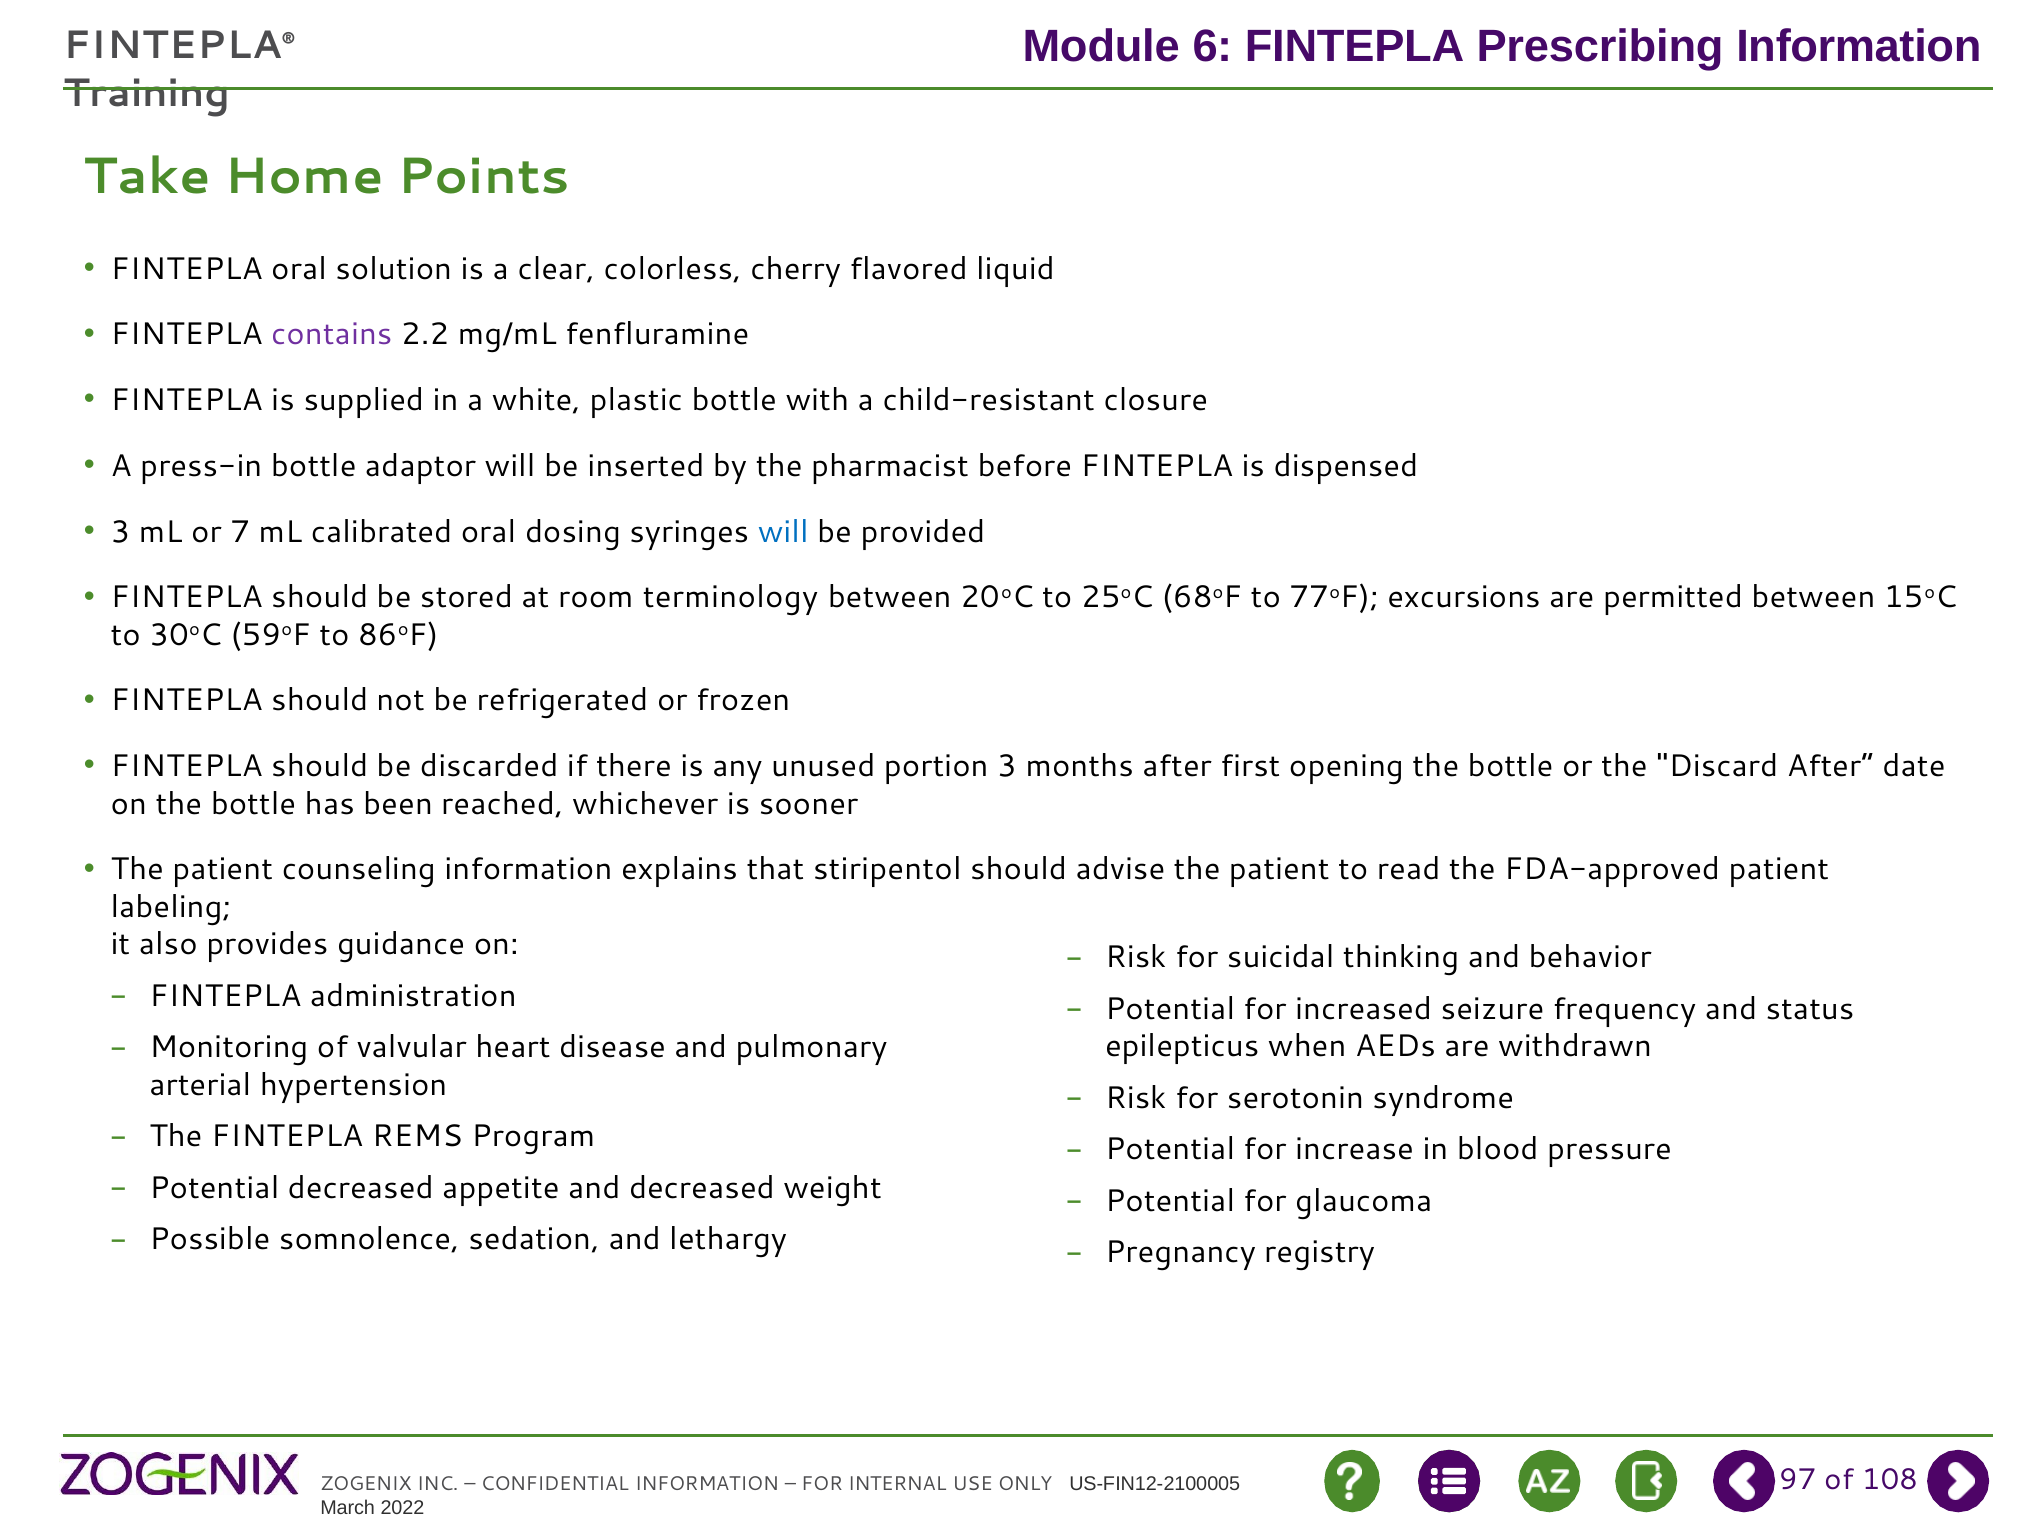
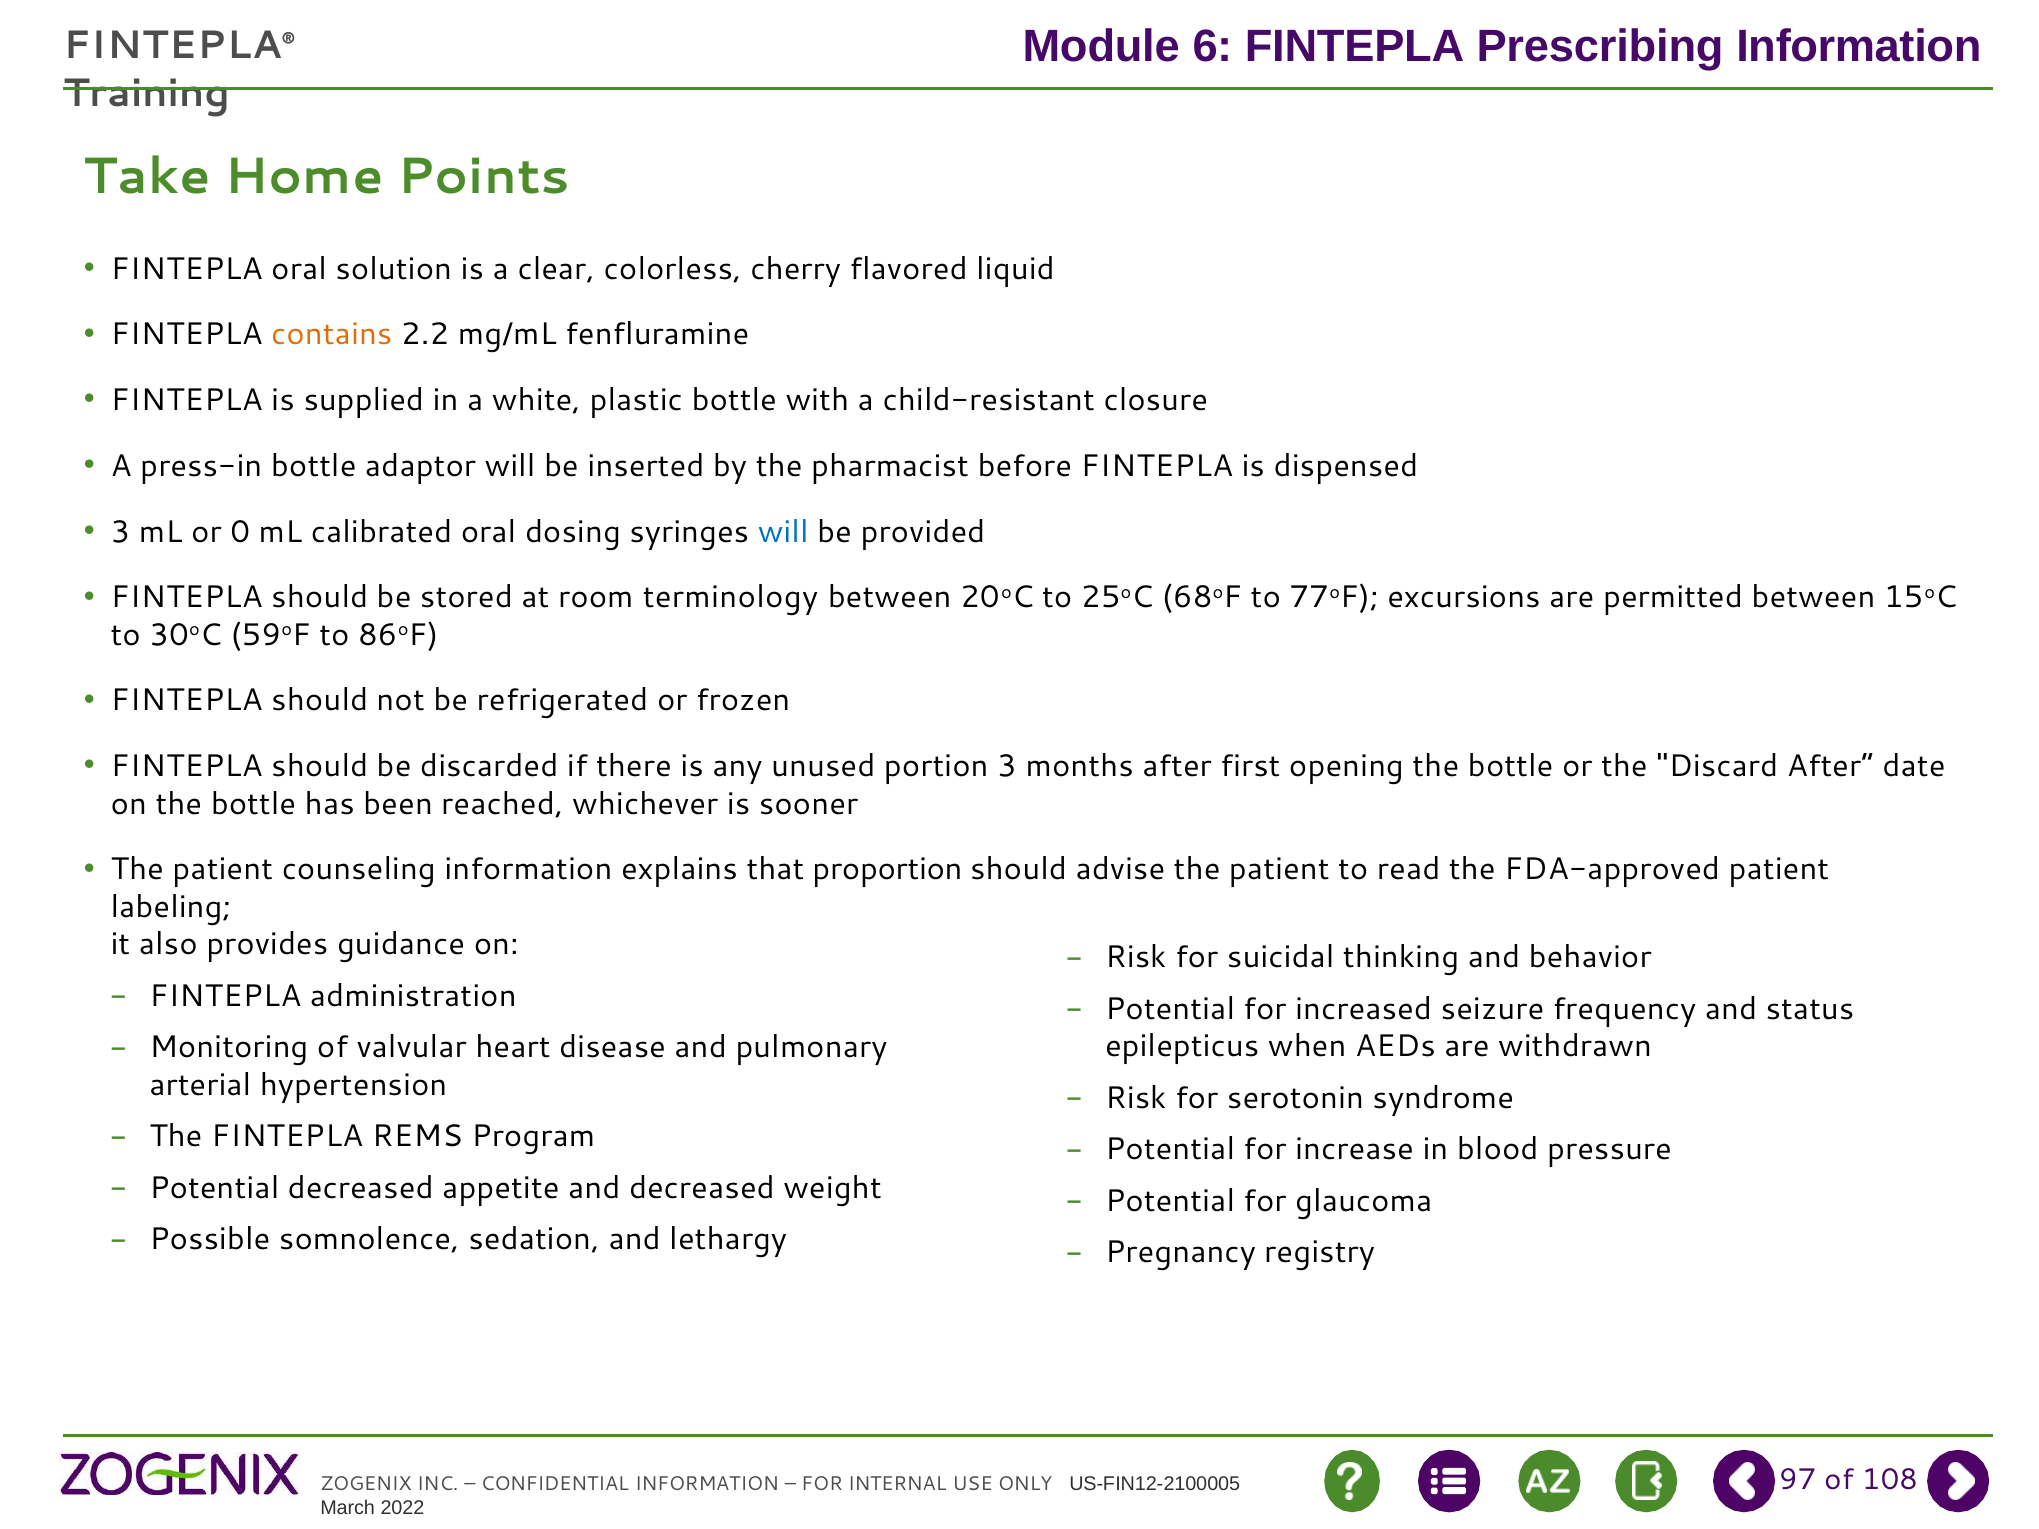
contains colour: purple -> orange
7: 7 -> 0
stiripentol: stiripentol -> proportion
